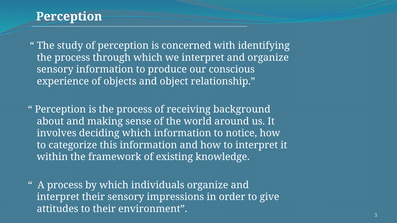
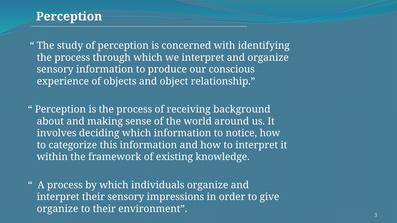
attitudes at (58, 209): attitudes -> organize
